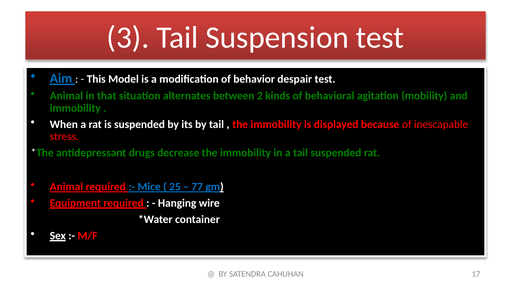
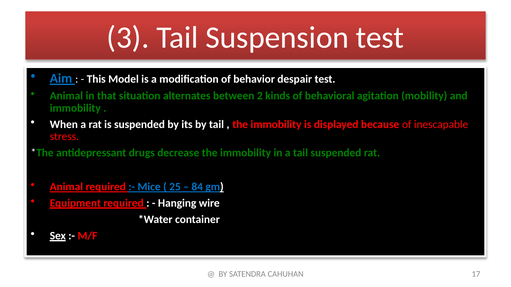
77: 77 -> 84
